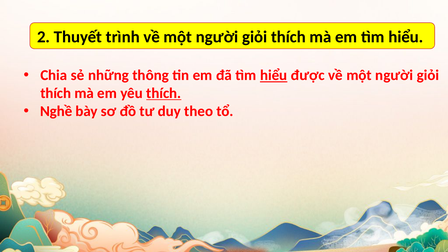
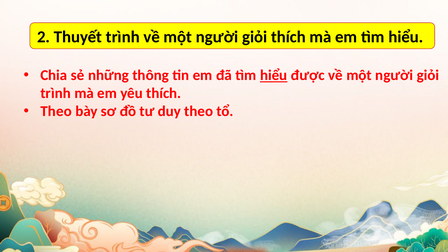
thích at (56, 93): thích -> trình
thích at (164, 93) underline: present -> none
Nghề at (56, 111): Nghề -> Theo
